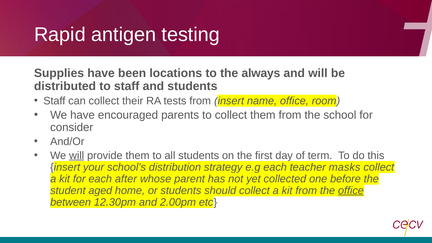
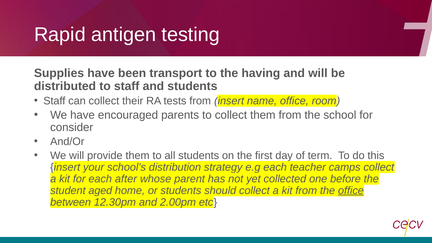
locations: locations -> transport
always: always -> having
will at (77, 155) underline: present -> none
masks: masks -> camps
